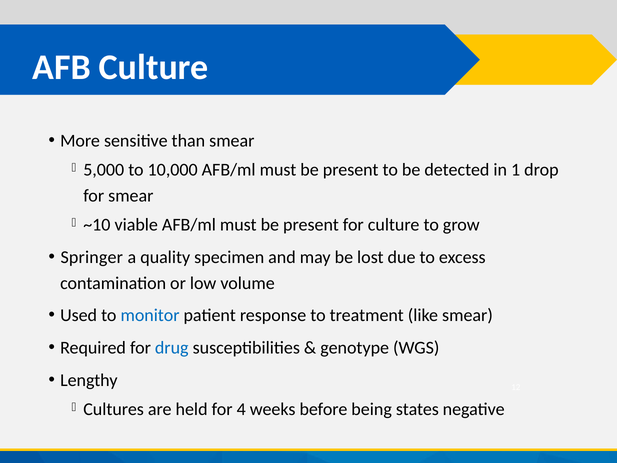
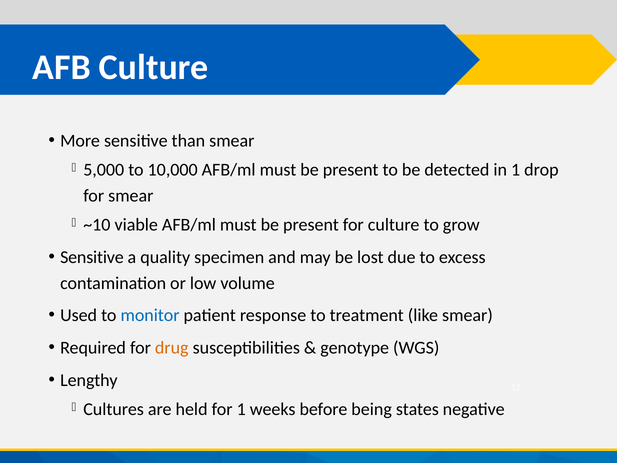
Springer at (92, 257): Springer -> Sensitive
drug colour: blue -> orange
for 4: 4 -> 1
